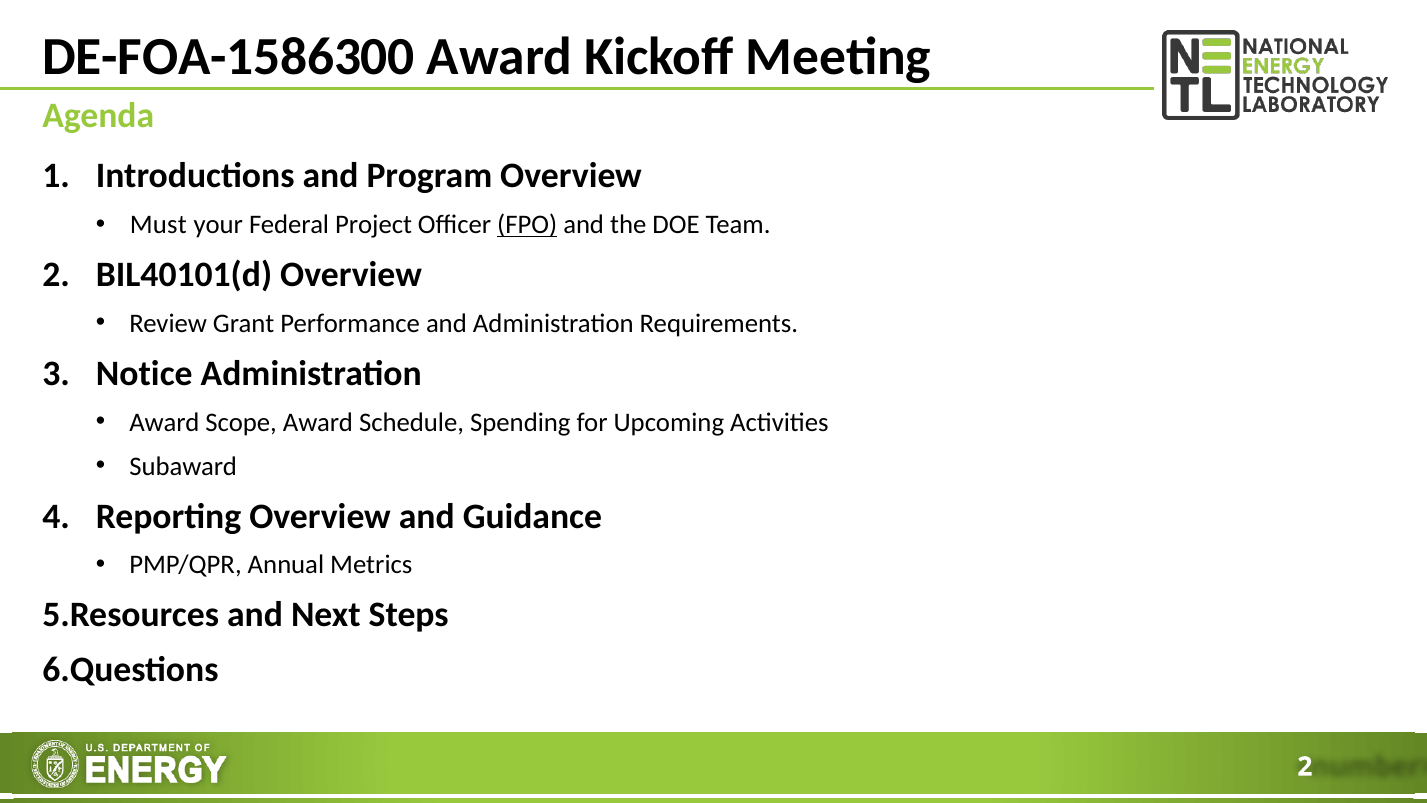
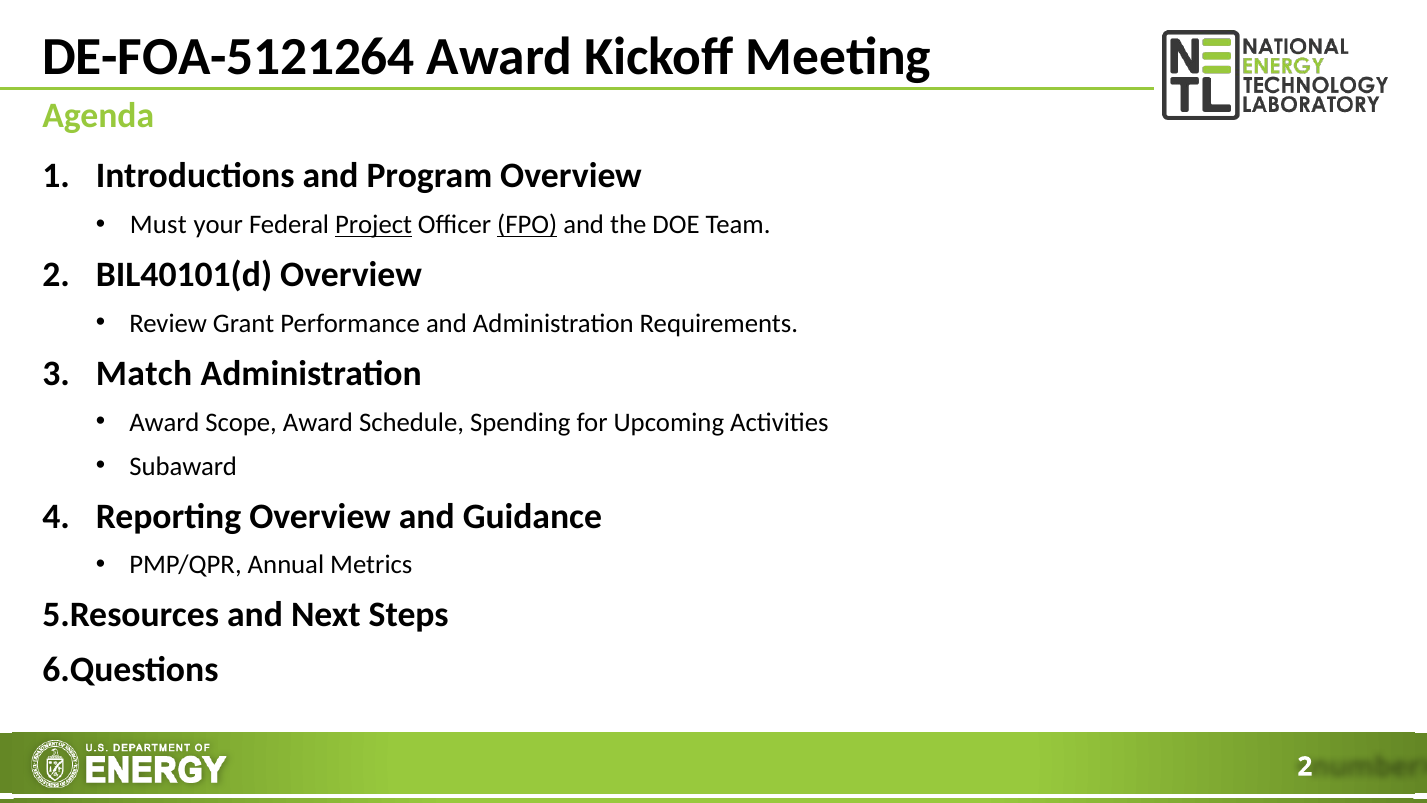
DE-FOA-1586300: DE-FOA-1586300 -> DE-FOA-5121264
Project underline: none -> present
Notice: Notice -> Match
